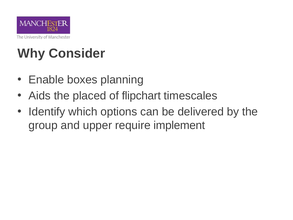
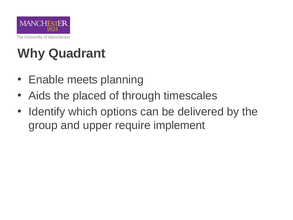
Consider: Consider -> Quadrant
boxes: boxes -> meets
flipchart: flipchart -> through
